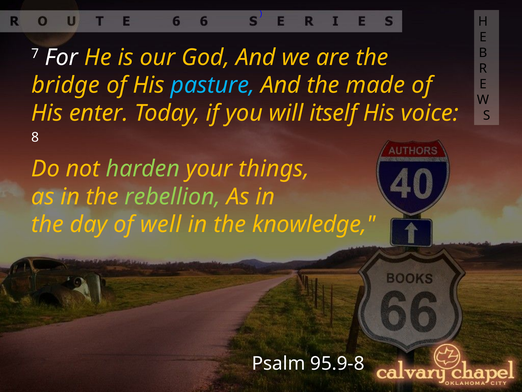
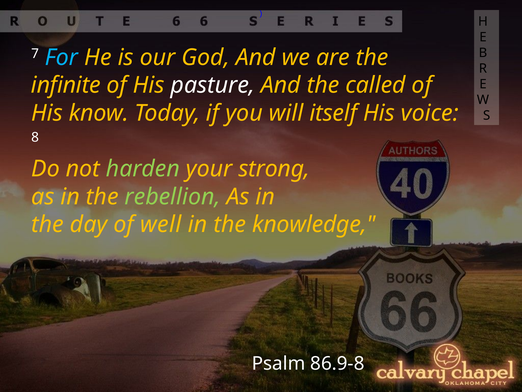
For colour: white -> light blue
bridge: bridge -> infinite
pasture colour: light blue -> white
made: made -> called
enter: enter -> know
things: things -> strong
95.9-8: 95.9-8 -> 86.9-8
